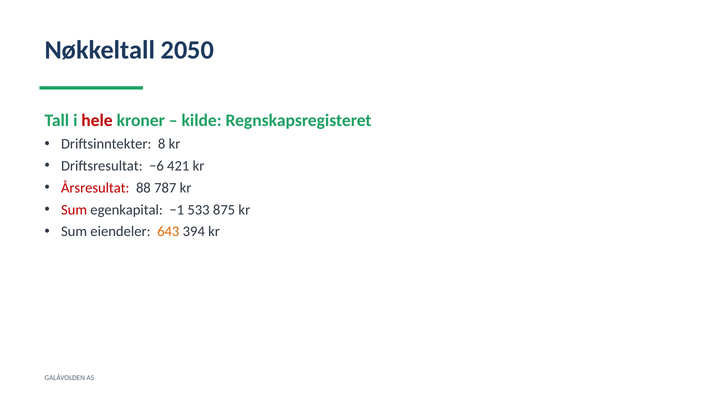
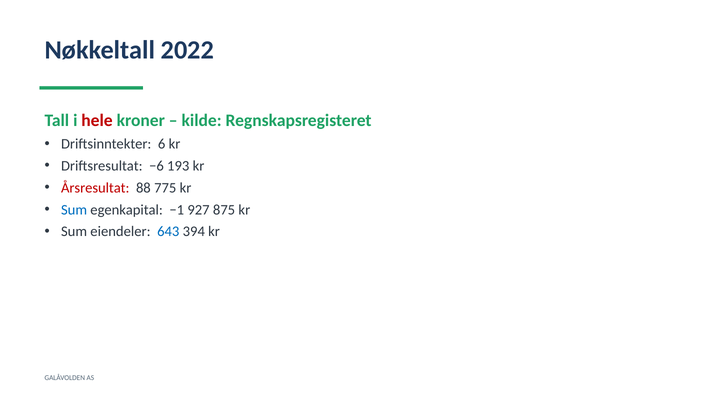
2050: 2050 -> 2022
8: 8 -> 6
421: 421 -> 193
787: 787 -> 775
Sum at (74, 210) colour: red -> blue
533: 533 -> 927
643 colour: orange -> blue
